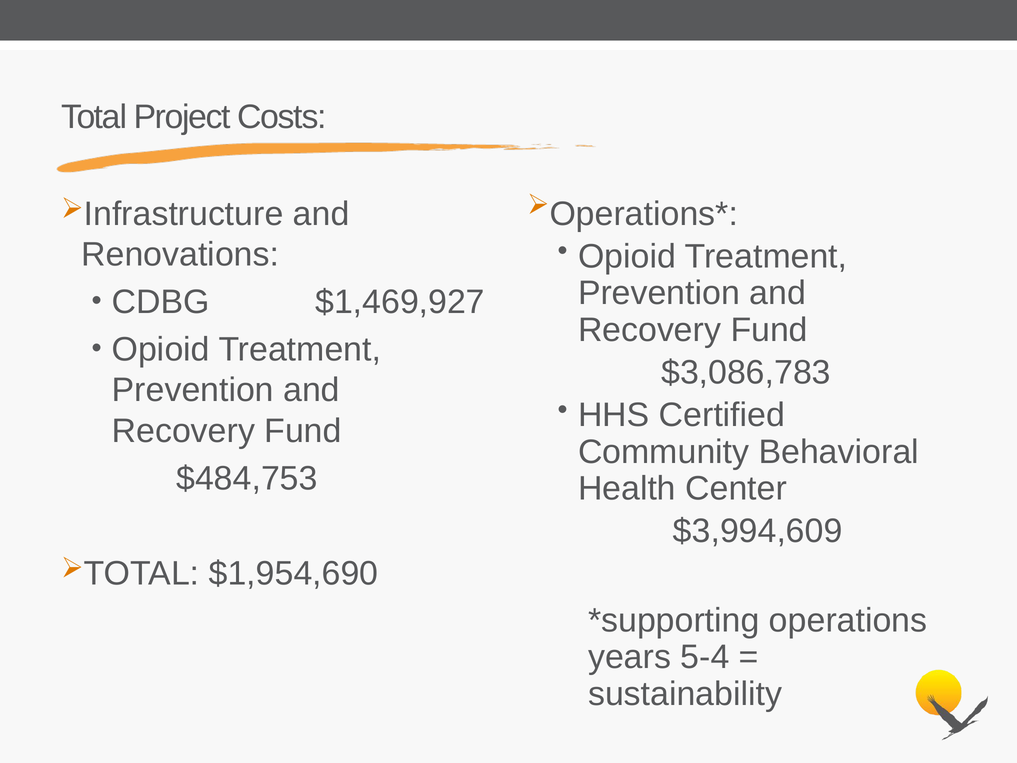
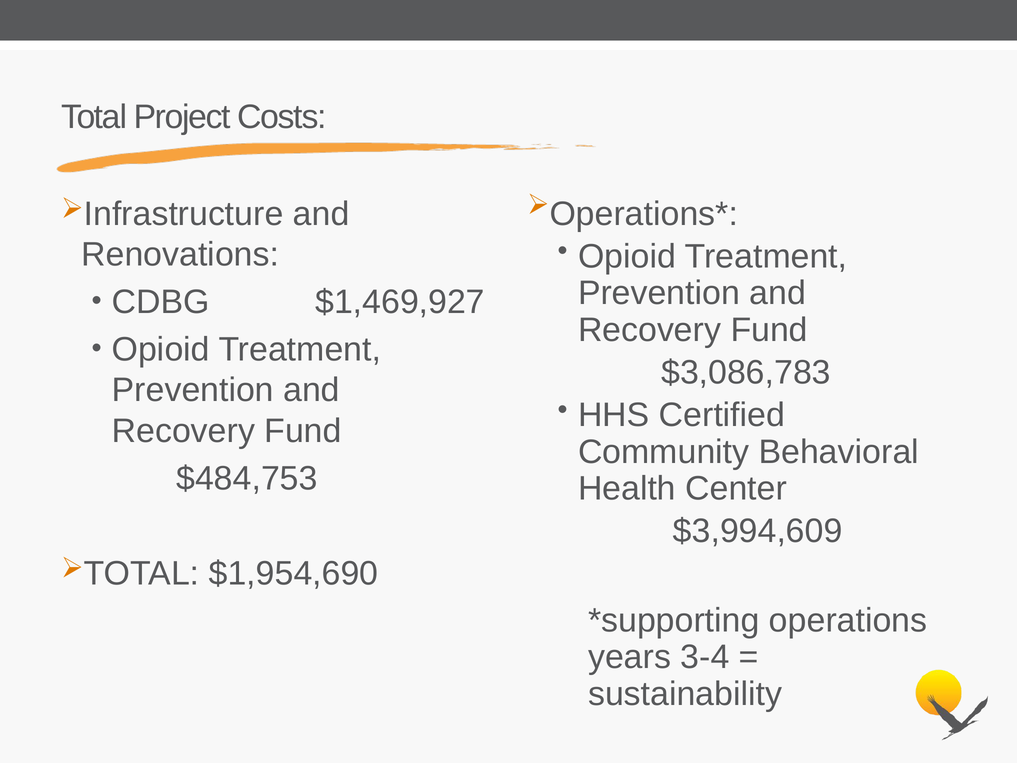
5-4: 5-4 -> 3-4
